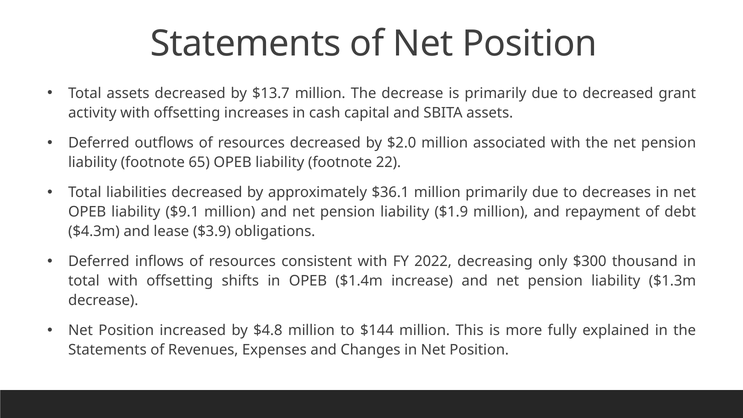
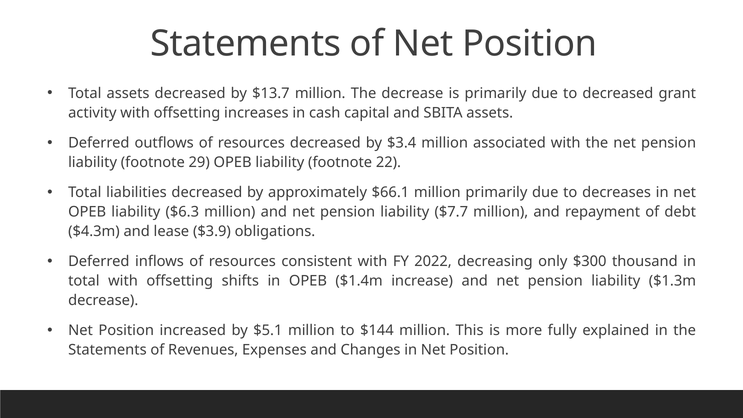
$2.0: $2.0 -> $3.4
65: 65 -> 29
$36.1: $36.1 -> $66.1
$9.1: $9.1 -> $6.3
$1.9: $1.9 -> $7.7
$4.8: $4.8 -> $5.1
